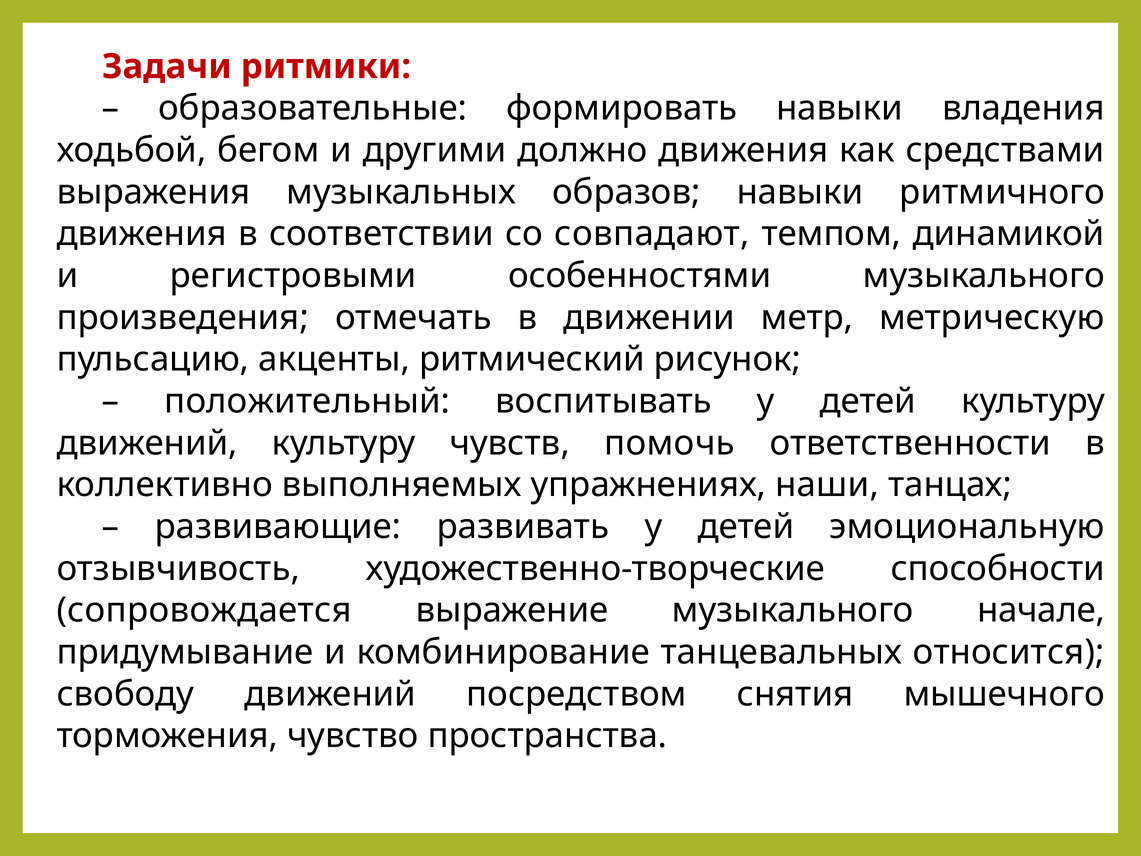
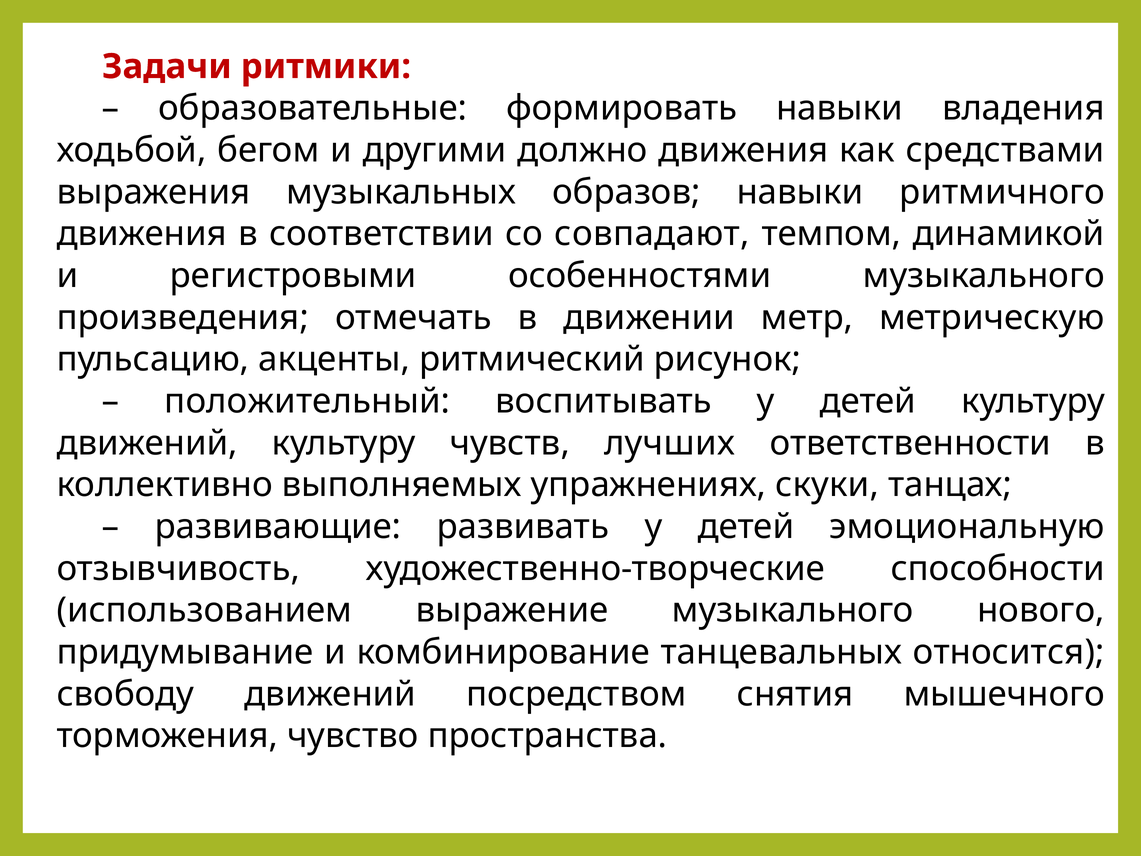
помочь: помочь -> лучших
наши: наши -> скуки
сопровождается: сопровождается -> использованием
начале: начале -> нового
